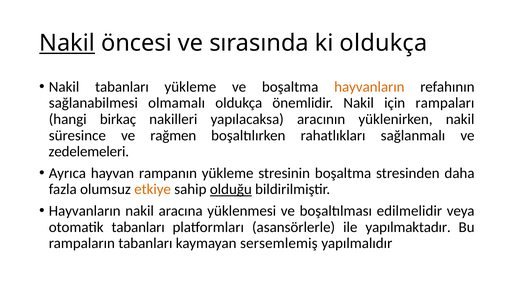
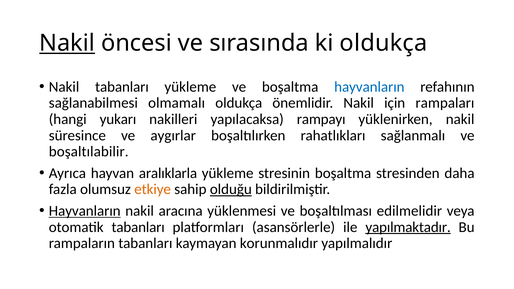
hayvanların at (369, 87) colour: orange -> blue
birkaç: birkaç -> yukarı
aracının: aracının -> rampayı
rağmen: rağmen -> aygırlar
zedelemeleri: zedelemeleri -> boşaltılabilir
rampanın: rampanın -> aralıklarla
Hayvanların at (85, 211) underline: none -> present
yapılmaktadır underline: none -> present
sersemlemiş: sersemlemiş -> korunmalıdır
